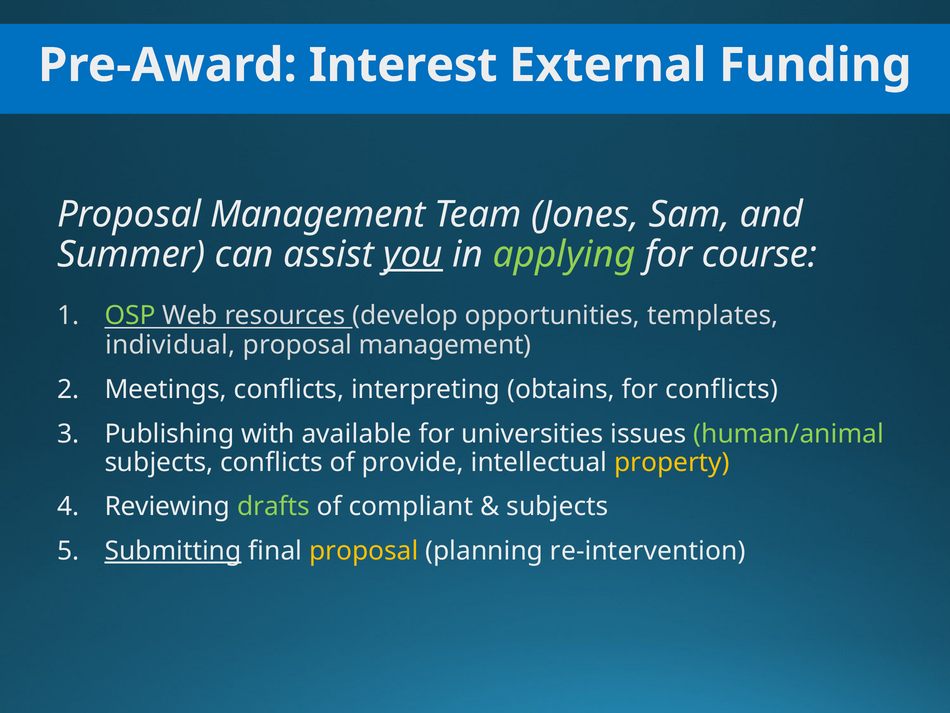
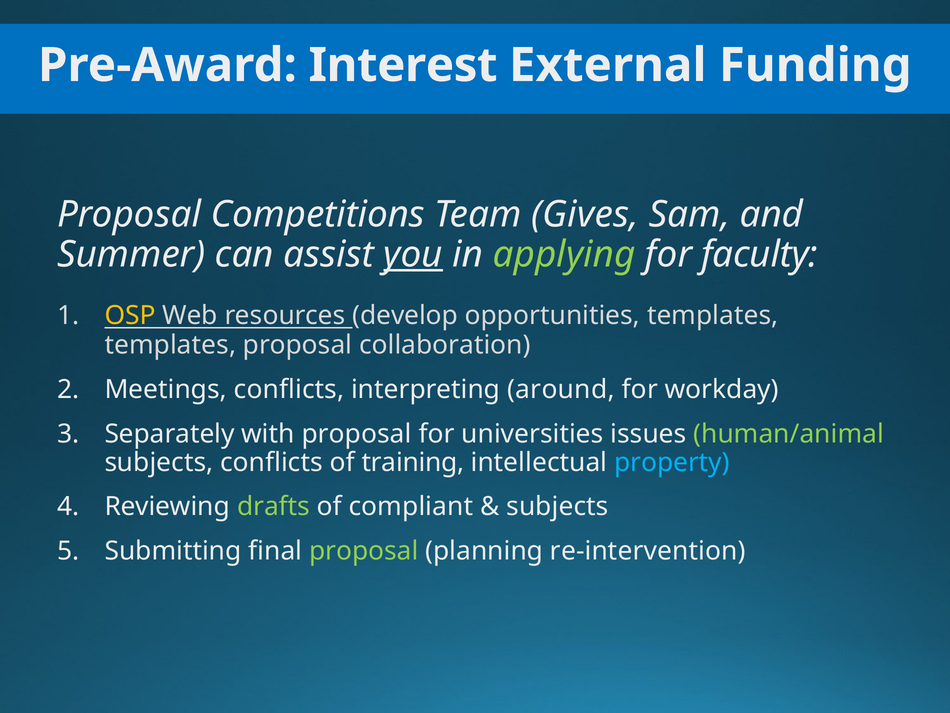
Management at (318, 214): Management -> Competitions
Jones: Jones -> Gives
course: course -> faculty
OSP colour: light green -> yellow
individual at (170, 345): individual -> templates
management at (445, 345): management -> collaboration
obtains: obtains -> around
for conflicts: conflicts -> workday
Publishing: Publishing -> Separately
with available: available -> proposal
provide: provide -> training
property colour: yellow -> light blue
Submitting underline: present -> none
proposal at (364, 551) colour: yellow -> light green
